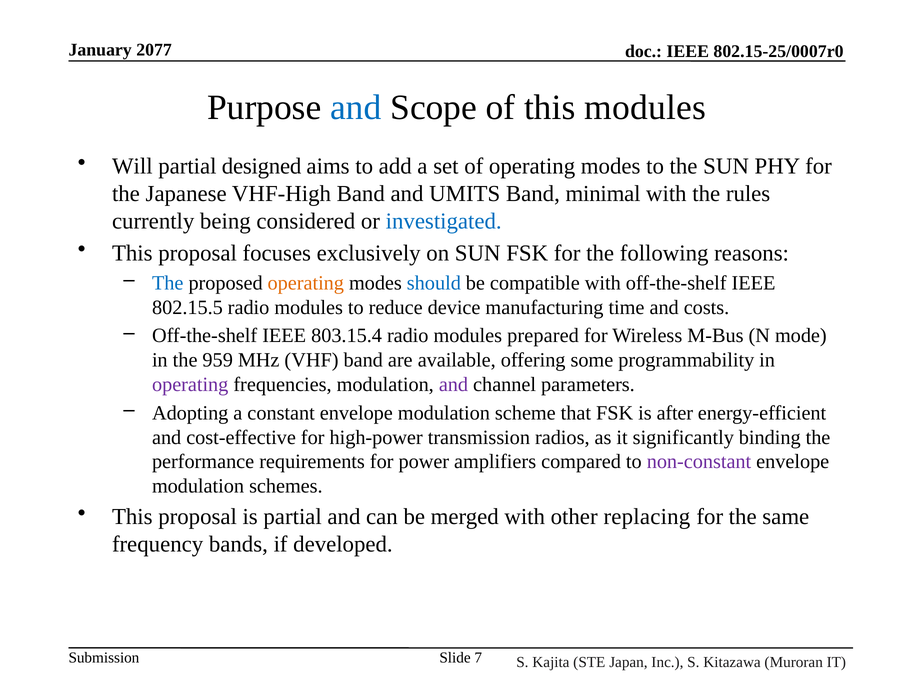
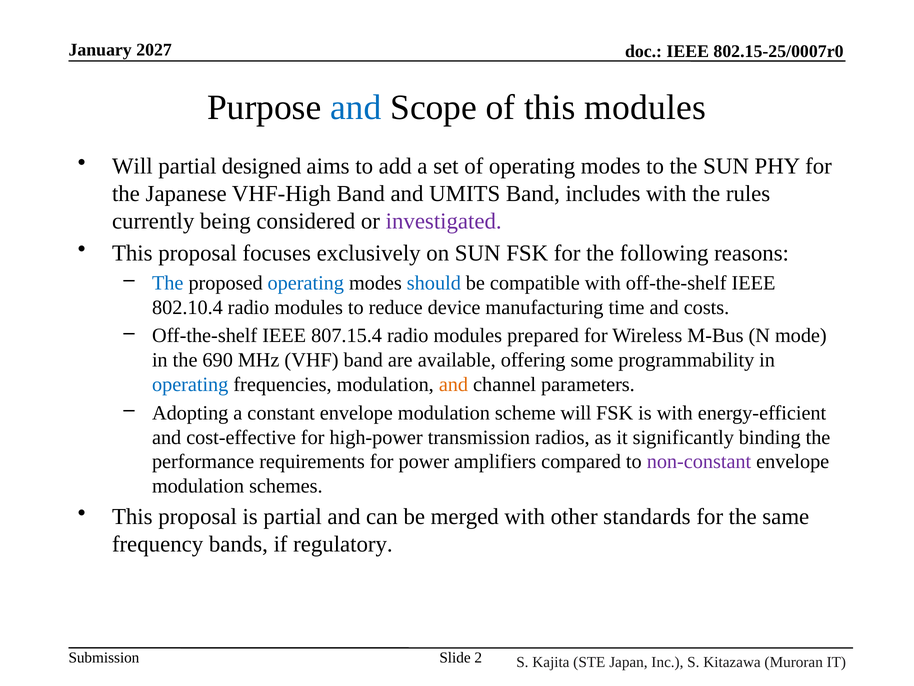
2077: 2077 -> 2027
minimal: minimal -> includes
investigated colour: blue -> purple
operating at (306, 283) colour: orange -> blue
802.15.5: 802.15.5 -> 802.10.4
803.15.4: 803.15.4 -> 807.15.4
959: 959 -> 690
operating at (190, 384) colour: purple -> blue
and at (453, 384) colour: purple -> orange
scheme that: that -> will
is after: after -> with
replacing: replacing -> standards
developed: developed -> regulatory
7: 7 -> 2
